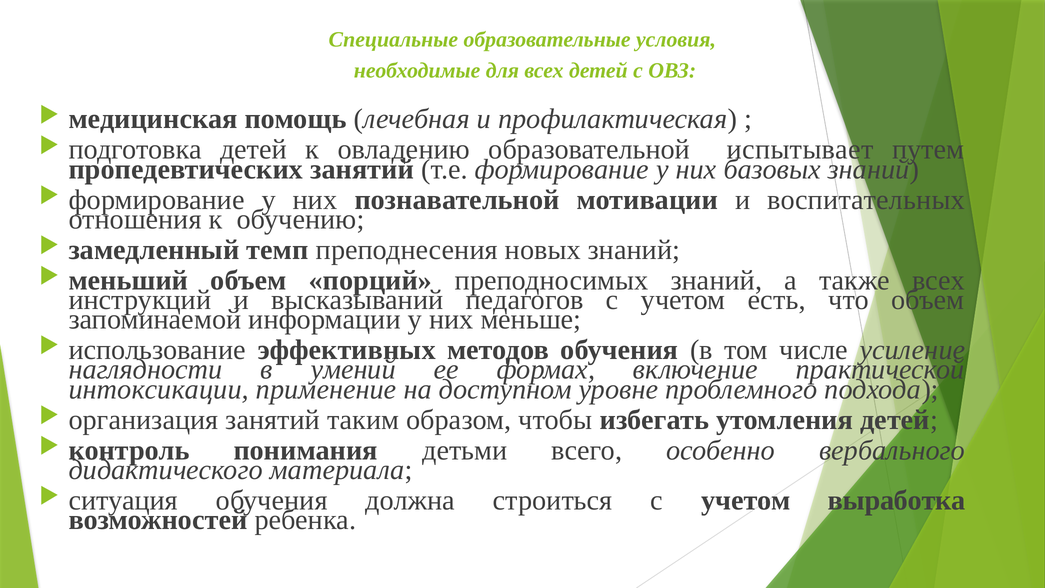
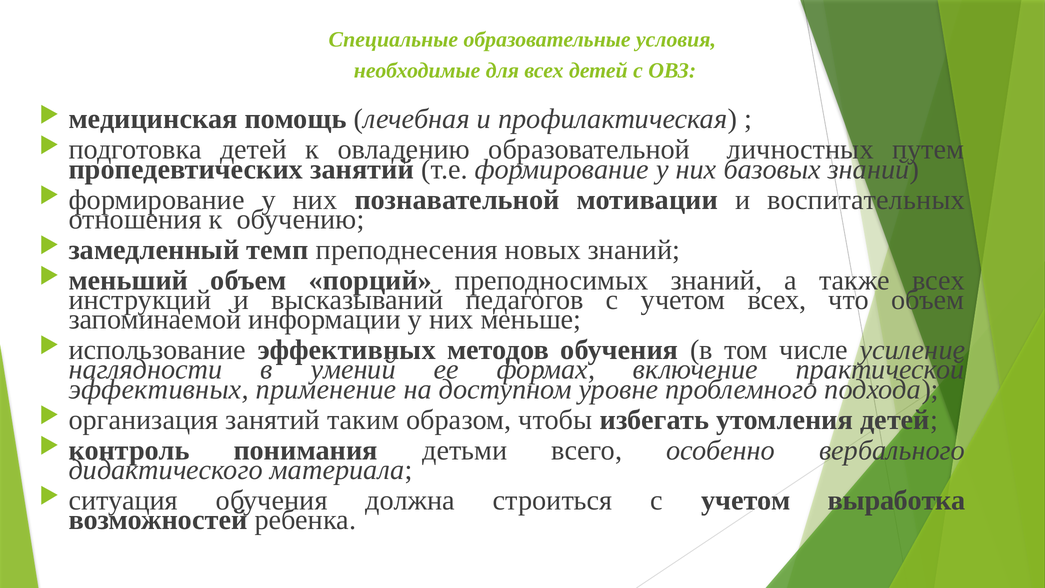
испытывает: испытывает -> личностных
учетом есть: есть -> всех
интоксикации at (159, 389): интоксикации -> эффективных
